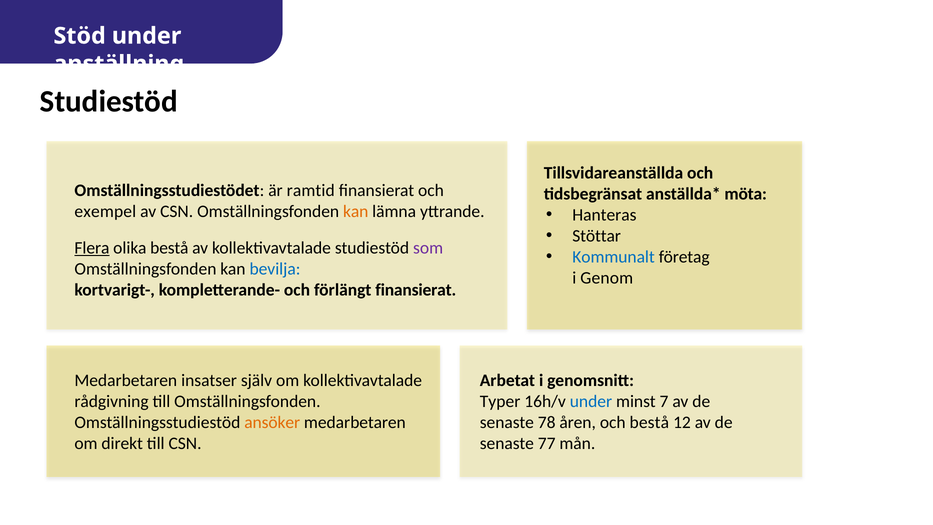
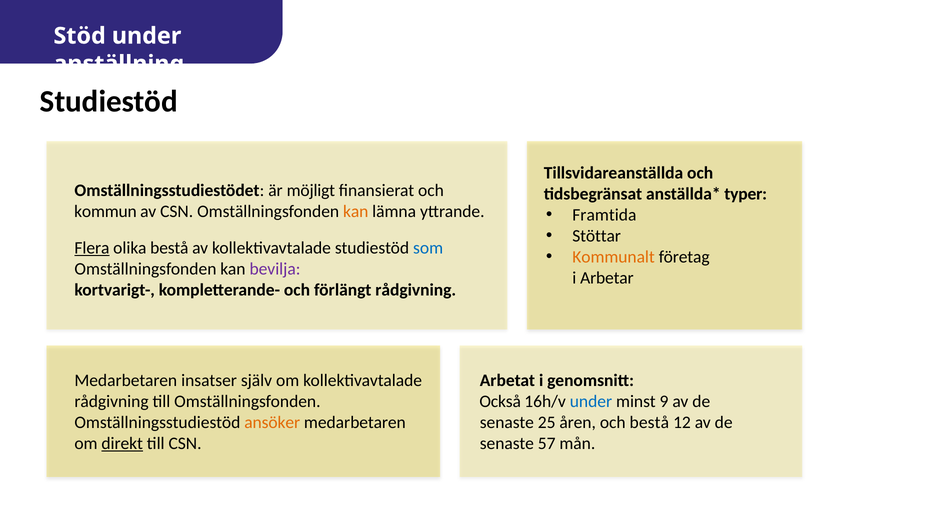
ramtid: ramtid -> möjligt
möta: möta -> typer
exempel: exempel -> kommun
Hanteras: Hanteras -> Framtida
som colour: purple -> blue
Kommunalt colour: blue -> orange
bevilja colour: blue -> purple
Genom: Genom -> Arbetar
förlängt finansierat: finansierat -> rådgivning
Typer: Typer -> Också
7: 7 -> 9
78: 78 -> 25
direkt underline: none -> present
77: 77 -> 57
